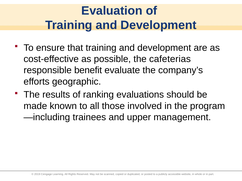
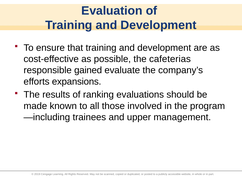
benefit: benefit -> gained
geographic: geographic -> expansions
